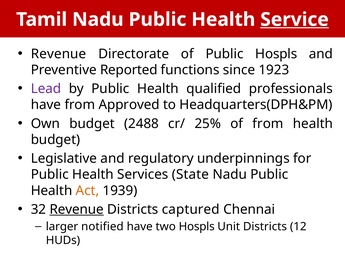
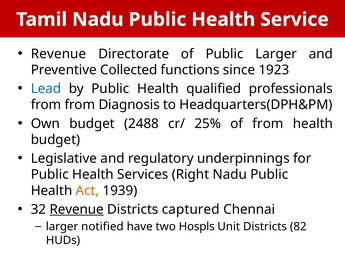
Service underline: present -> none
Public Hospls: Hospls -> Larger
Reported: Reported -> Collected
Lead colour: purple -> blue
have at (46, 105): have -> from
Approved: Approved -> Diagnosis
State: State -> Right
12: 12 -> 82
